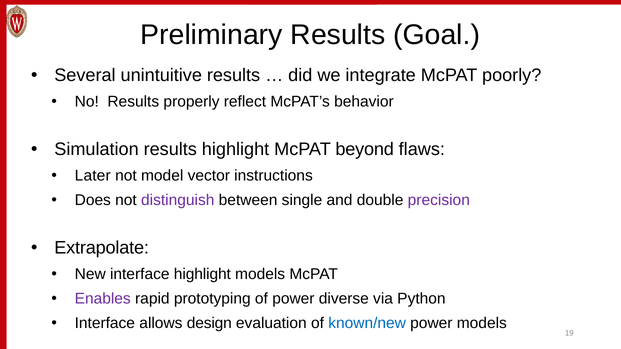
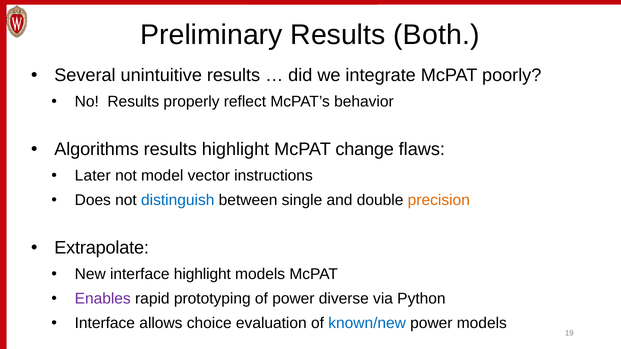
Goal: Goal -> Both
Simulation: Simulation -> Algorithms
beyond: beyond -> change
distinguish colour: purple -> blue
precision colour: purple -> orange
design: design -> choice
